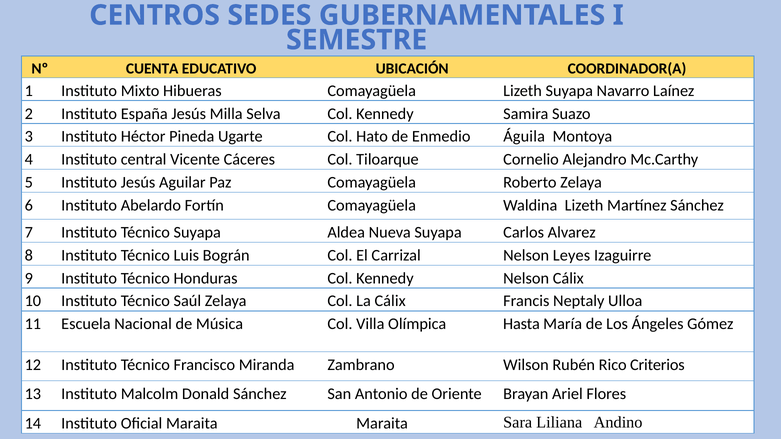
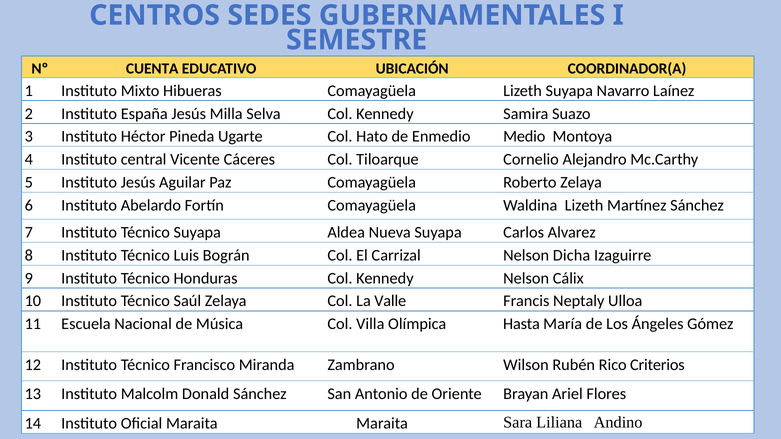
Águila: Águila -> Medio
Leyes: Leyes -> Dicha
La Cálix: Cálix -> Valle
